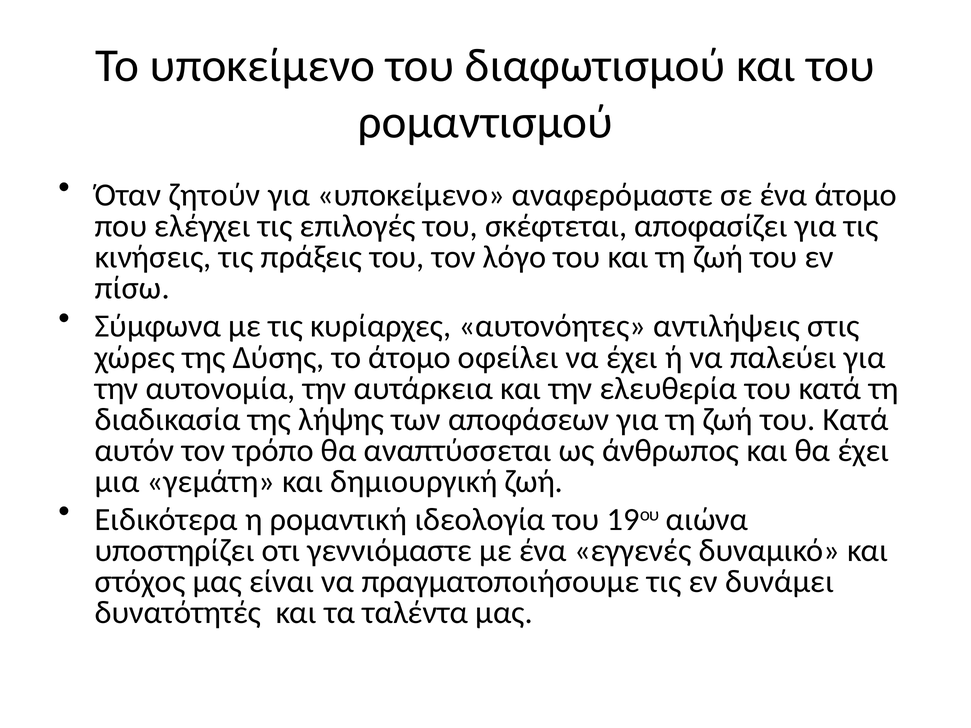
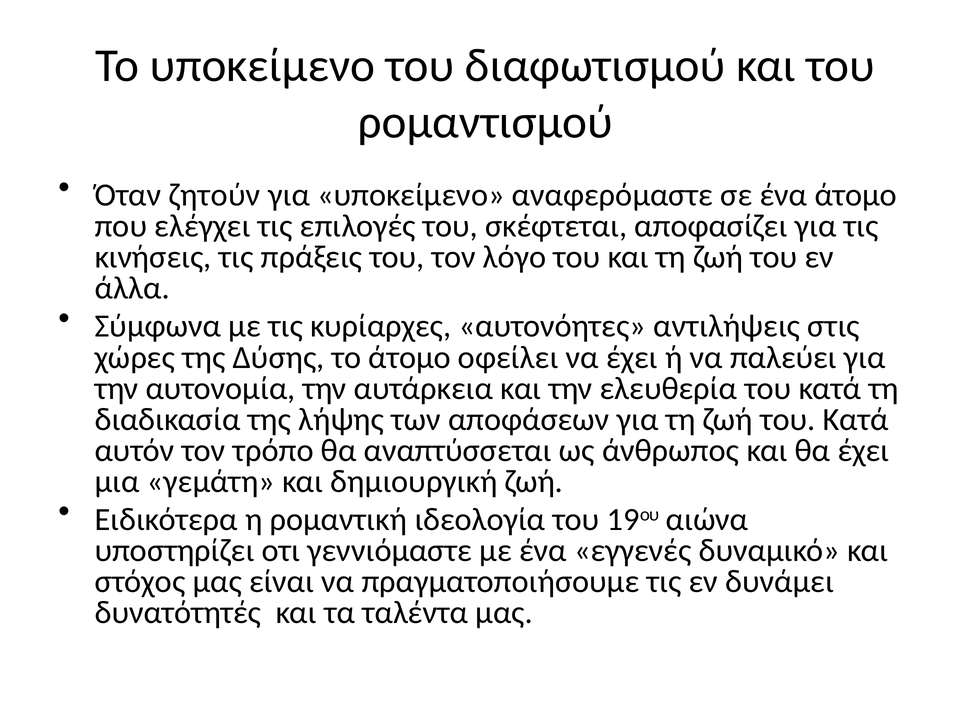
πίσω: πίσω -> άλλα
